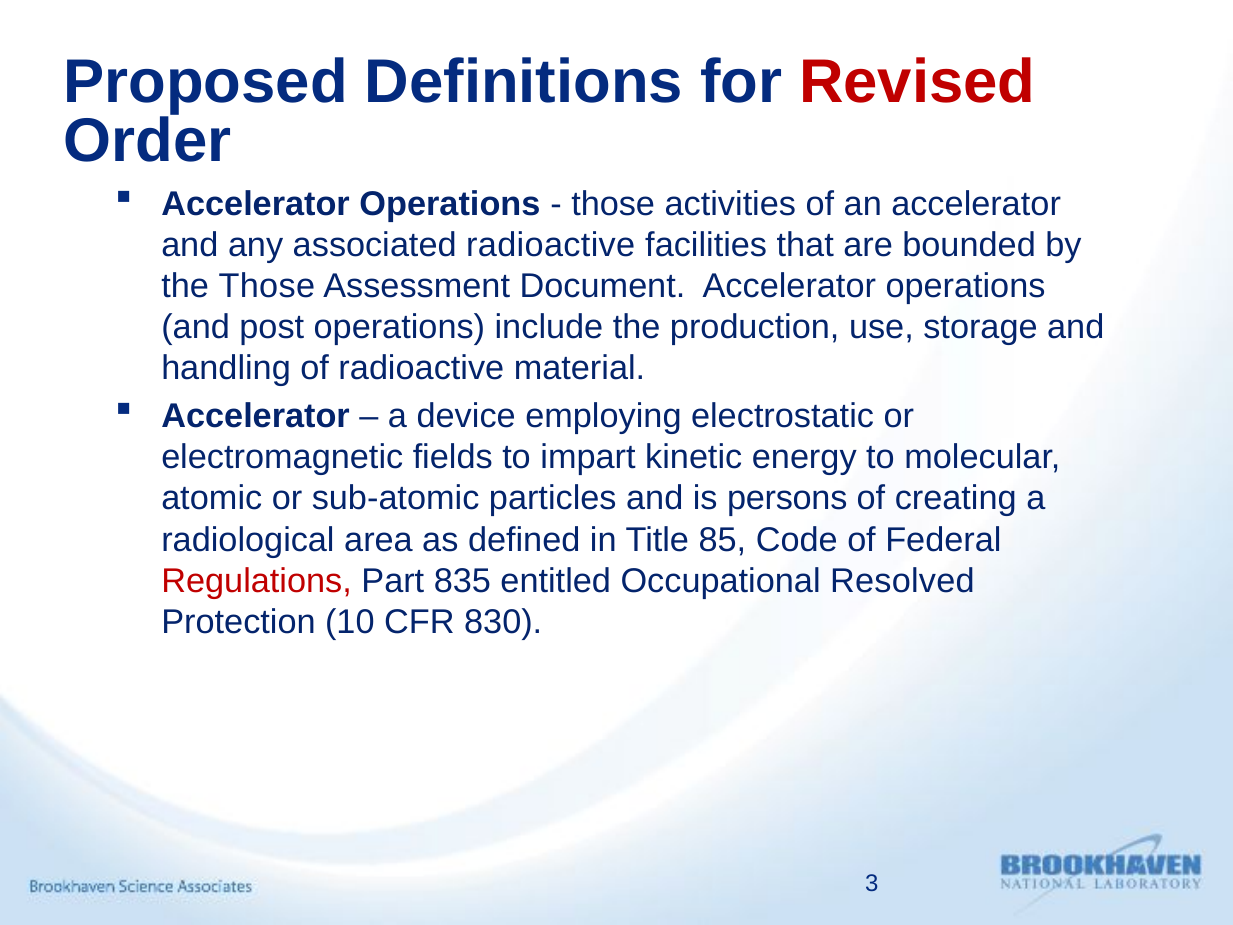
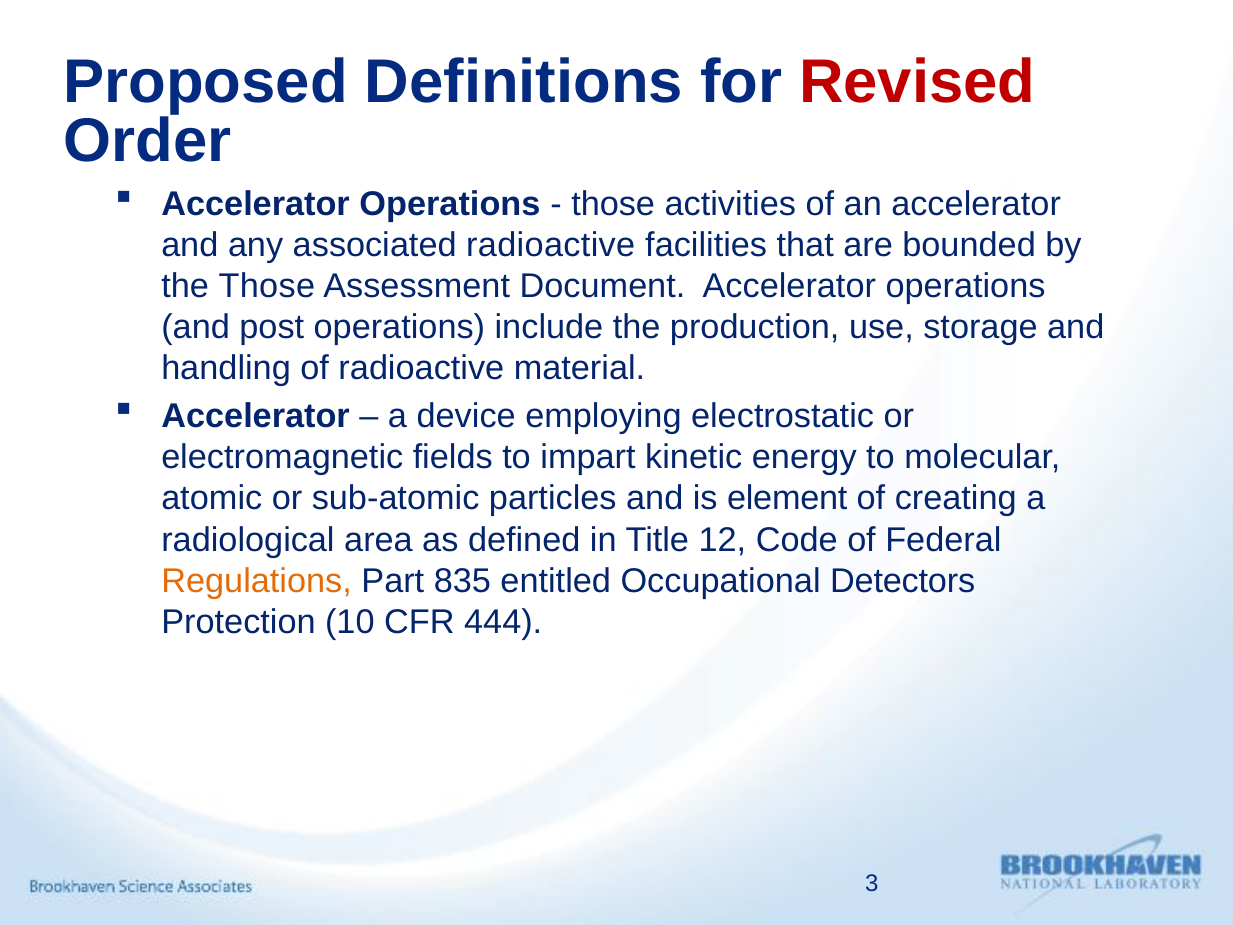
persons: persons -> element
85: 85 -> 12
Regulations colour: red -> orange
Resolved: Resolved -> Detectors
830: 830 -> 444
